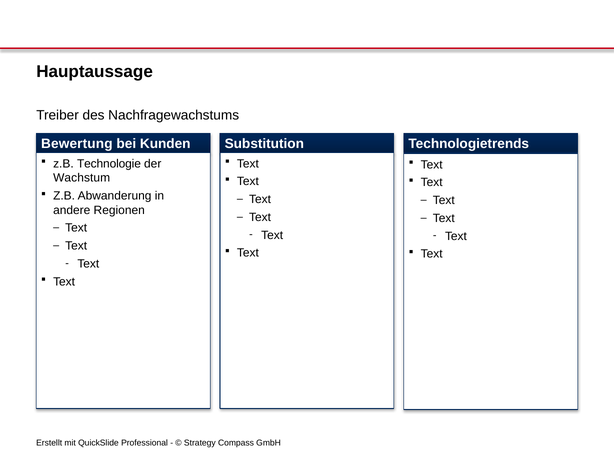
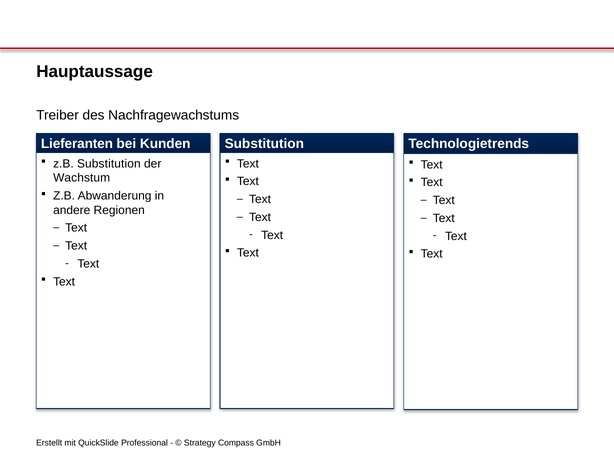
Bewertung: Bewertung -> Lieferanten
z.B Technologie: Technologie -> Substitution
